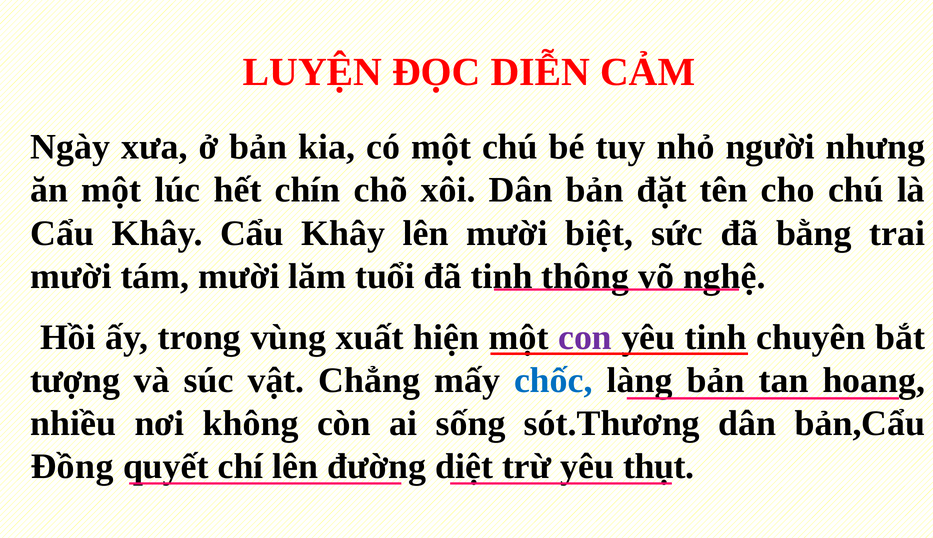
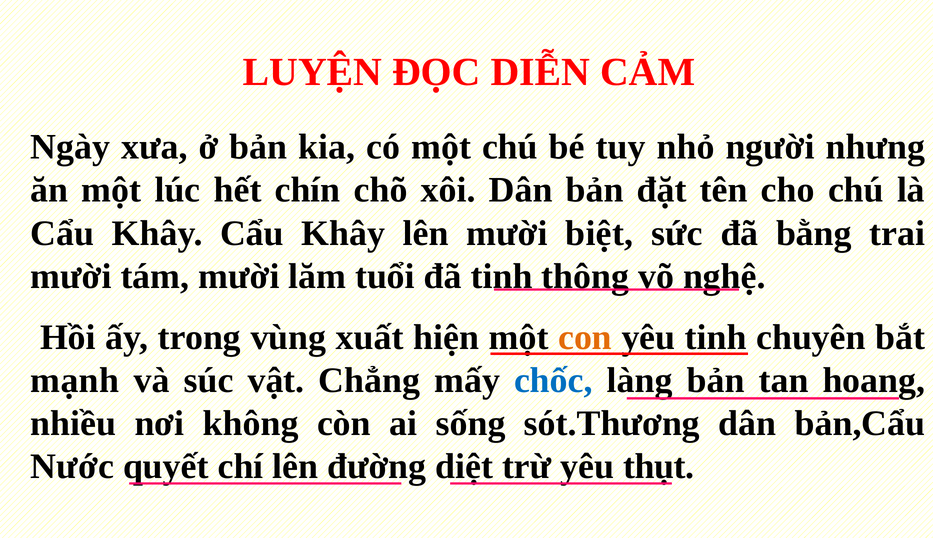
con colour: purple -> orange
tượng: tượng -> mạnh
Đồng: Đồng -> Nước
